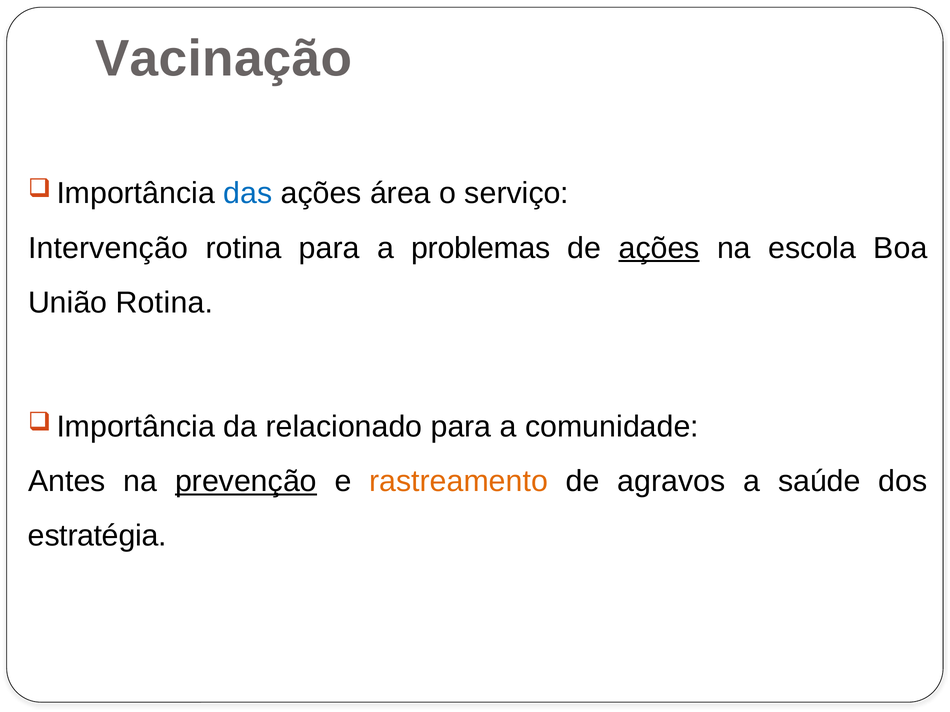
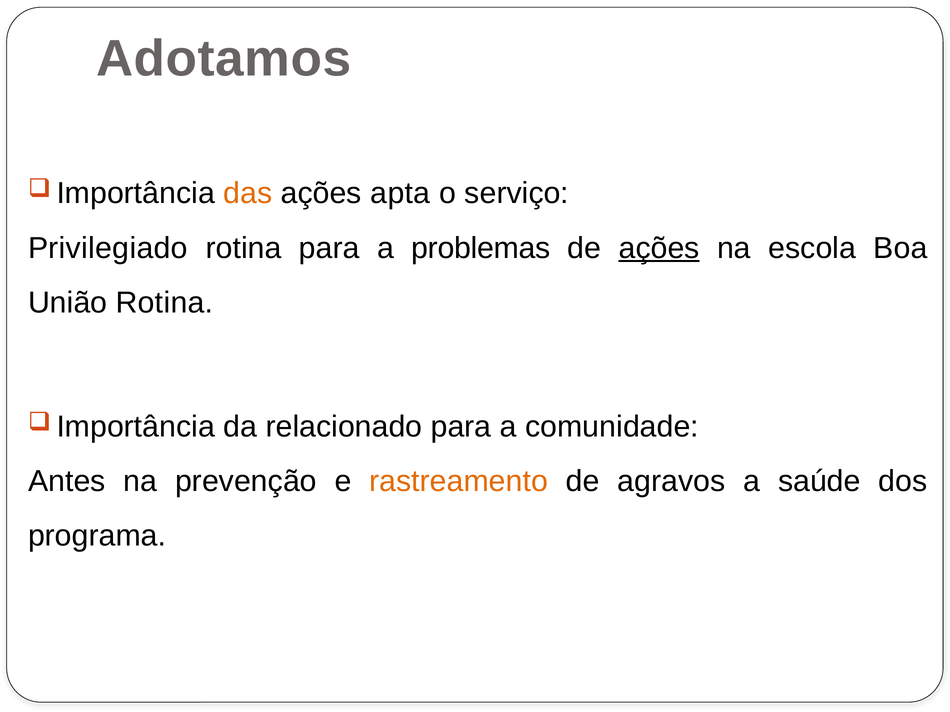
Vacinação: Vacinação -> Adotamos
das colour: blue -> orange
área: área -> apta
Intervenção: Intervenção -> Privilegiado
prevenção underline: present -> none
estratégia: estratégia -> programa
